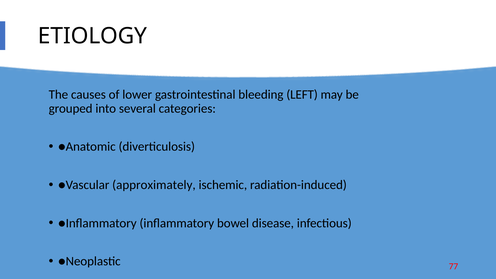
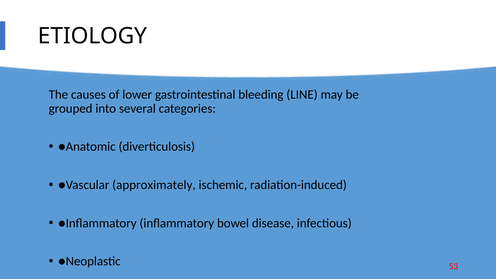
LEFT: LEFT -> LINE
77: 77 -> 53
